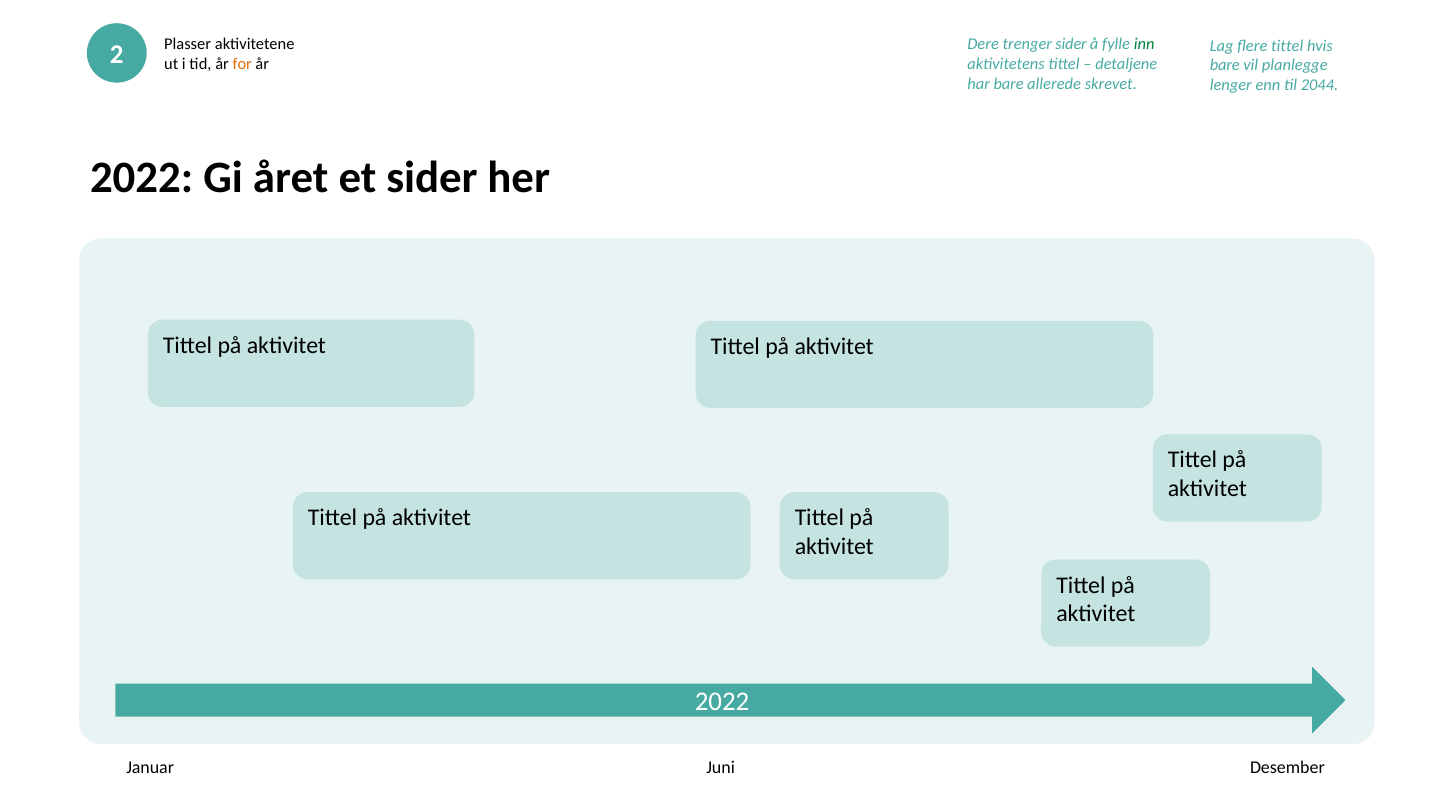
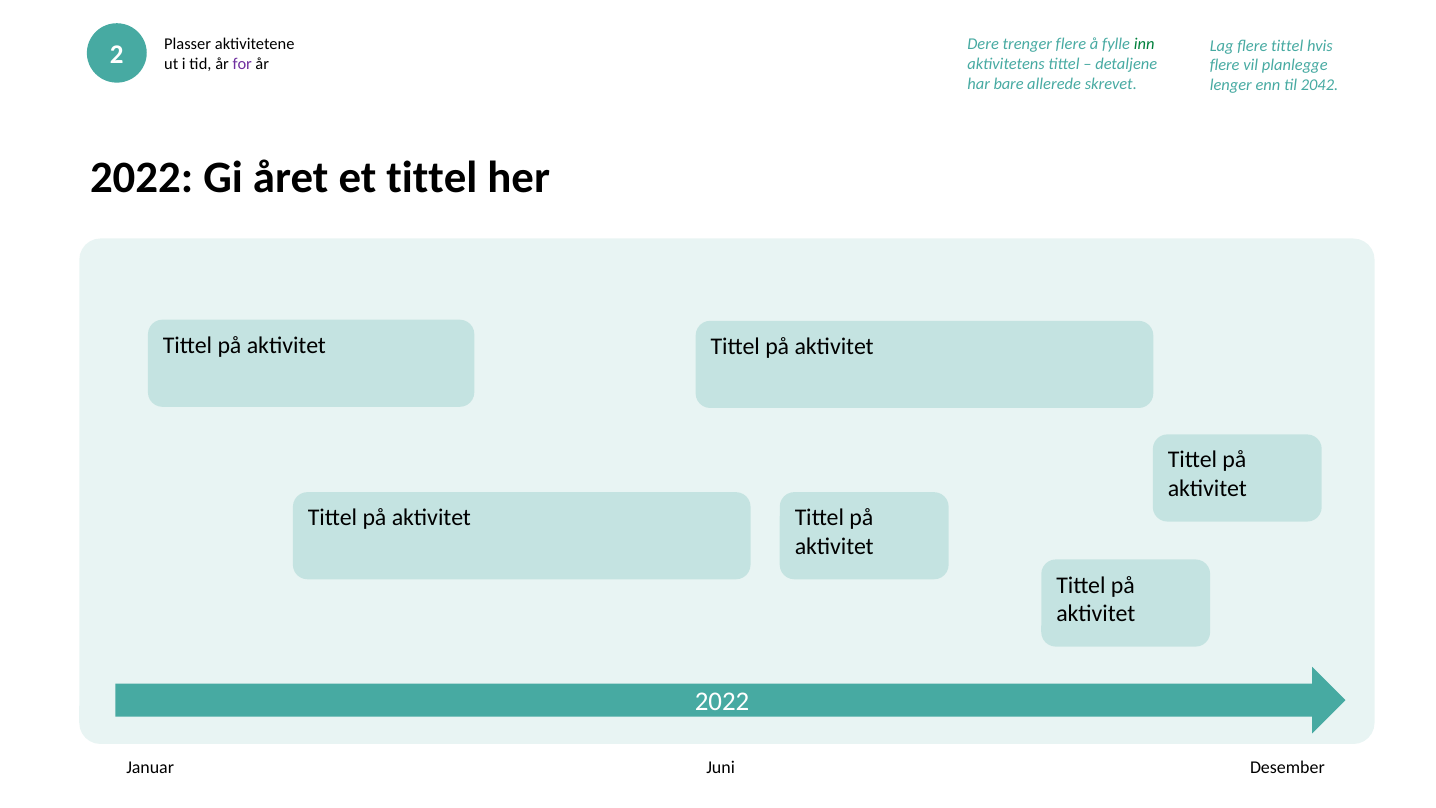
trenger sider: sider -> flere
for colour: orange -> purple
bare at (1225, 65): bare -> flere
2044: 2044 -> 2042
et sider: sider -> tittel
